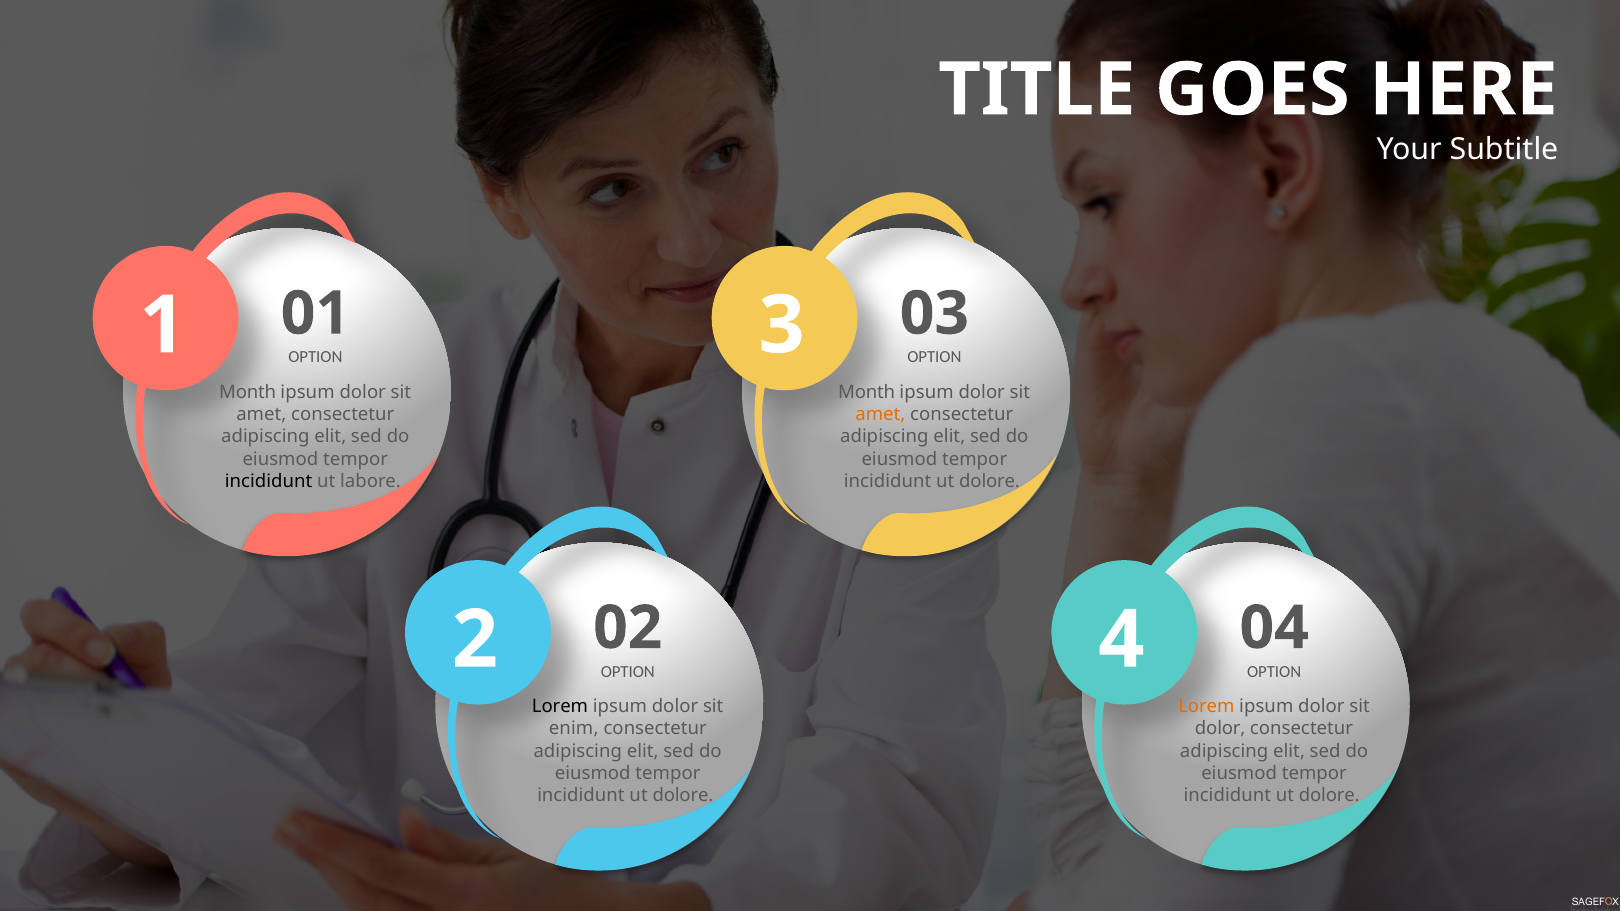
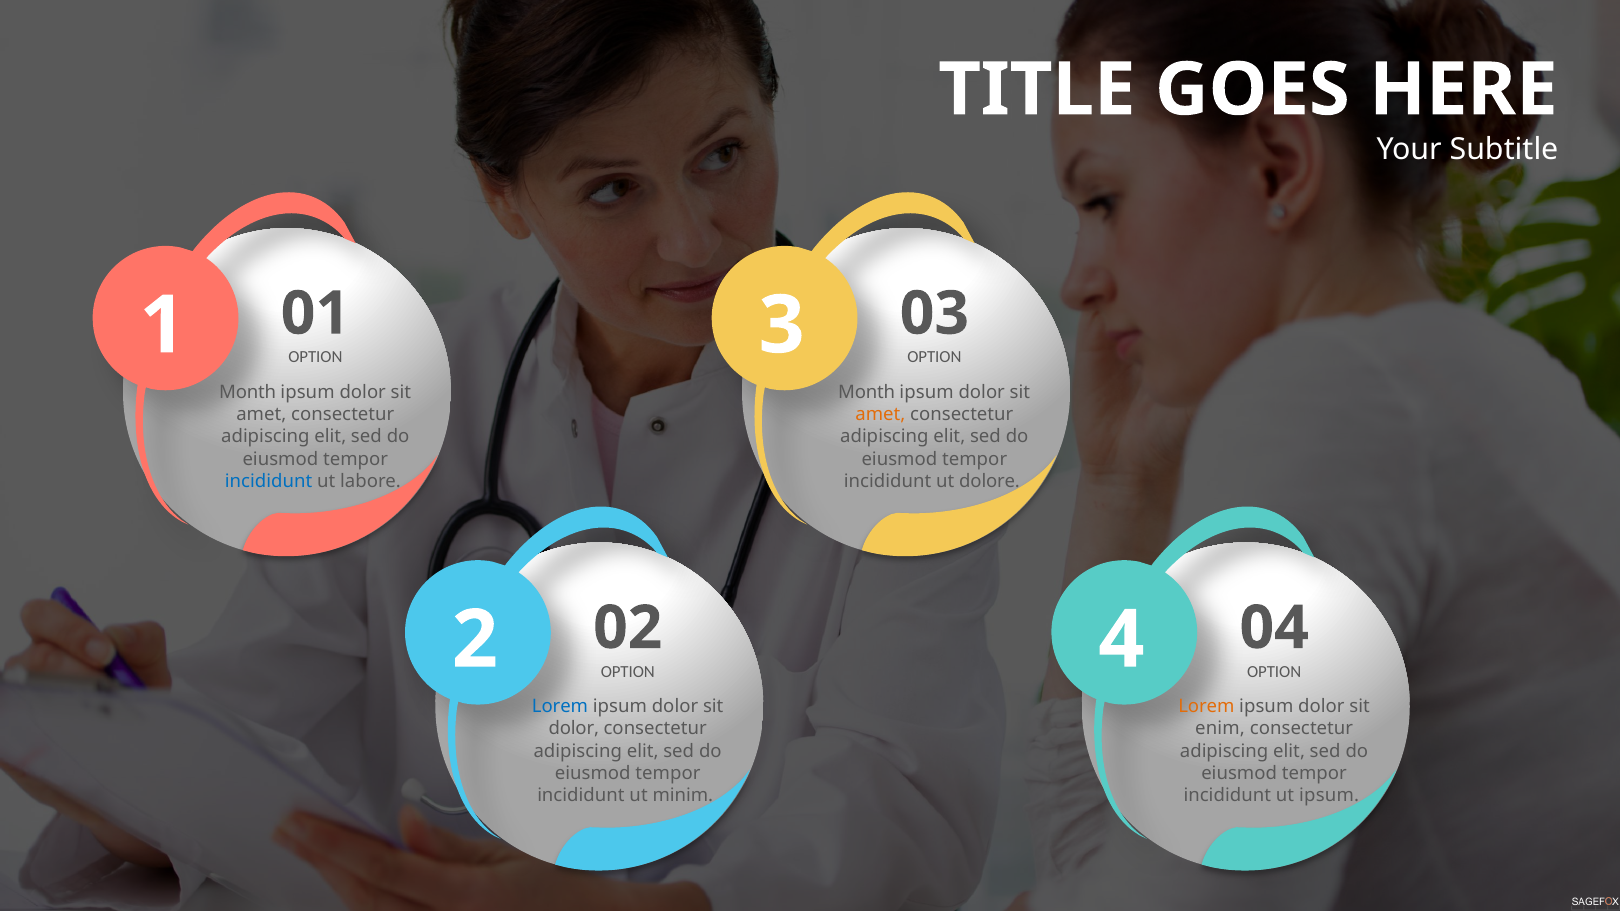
incididunt at (269, 481) colour: black -> blue
Lorem at (560, 707) colour: black -> blue
enim at (574, 729): enim -> dolor
dolor at (1220, 729): dolor -> enim
dolore at (683, 796): dolore -> minim
dolore at (1329, 796): dolore -> ipsum
